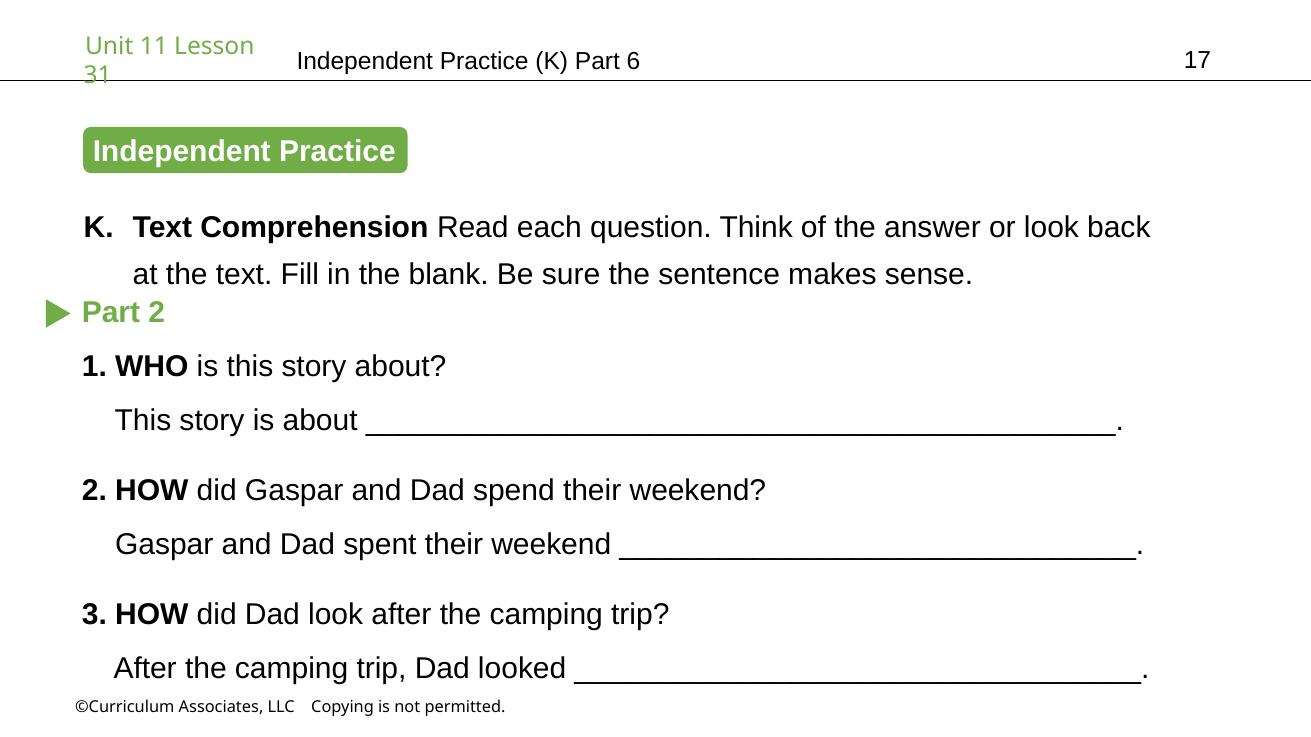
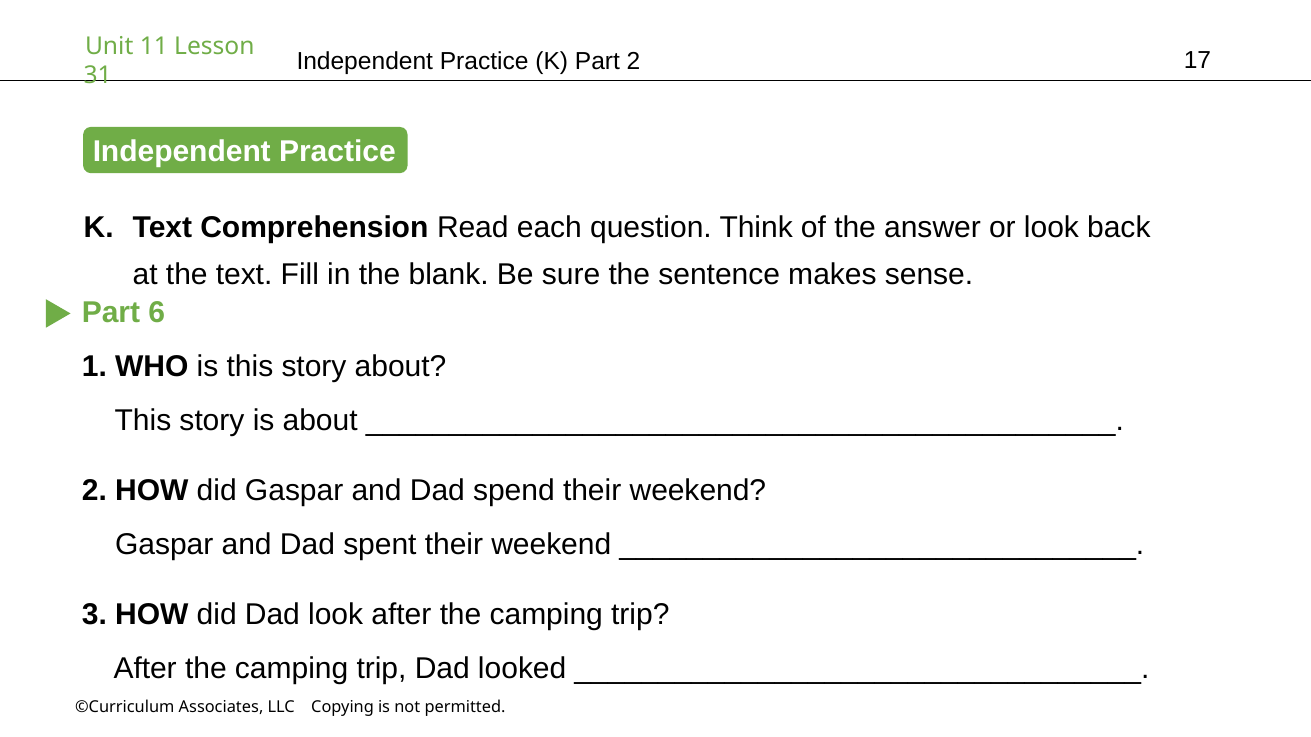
Part 6: 6 -> 2
Part 2: 2 -> 6
